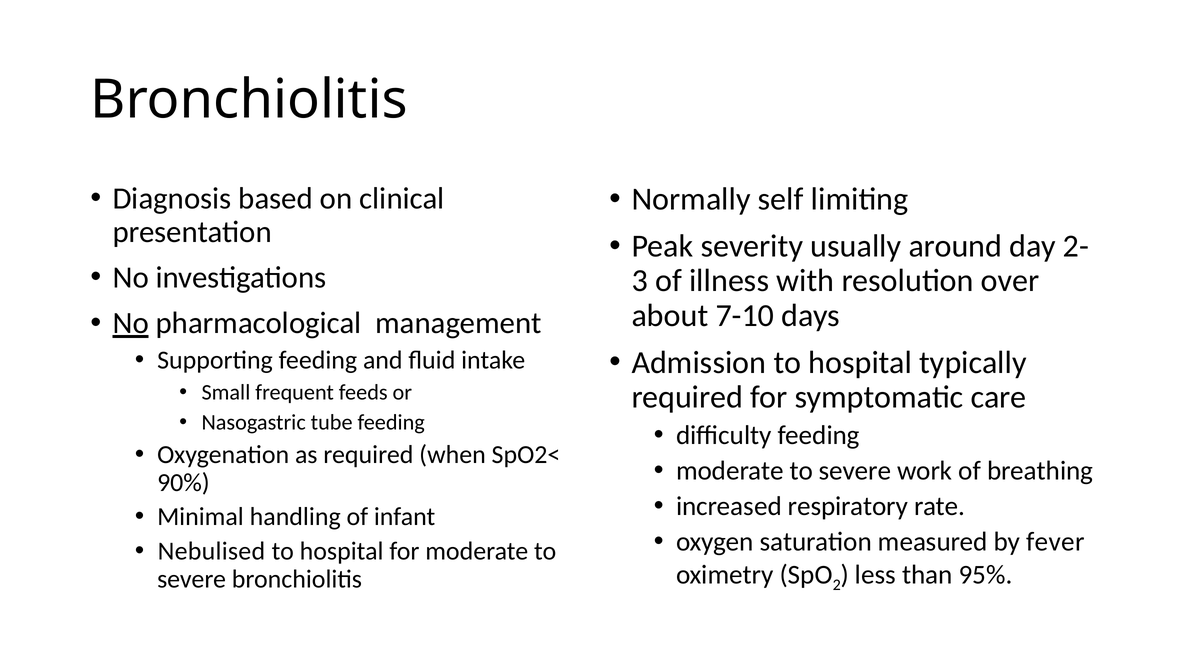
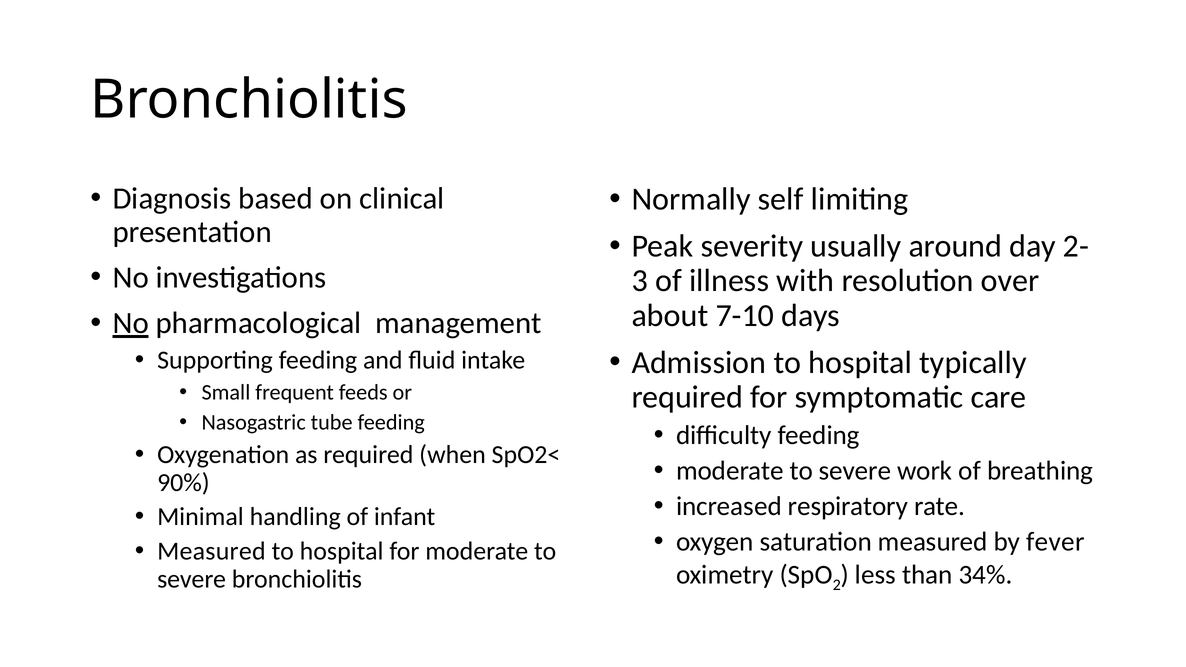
Nebulised at (211, 551): Nebulised -> Measured
95%: 95% -> 34%
